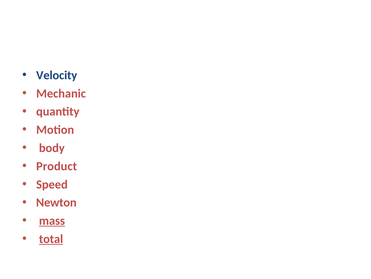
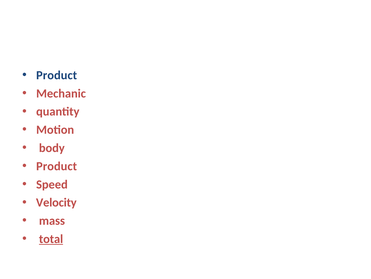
Velocity at (57, 75): Velocity -> Product
Newton: Newton -> Velocity
mass underline: present -> none
